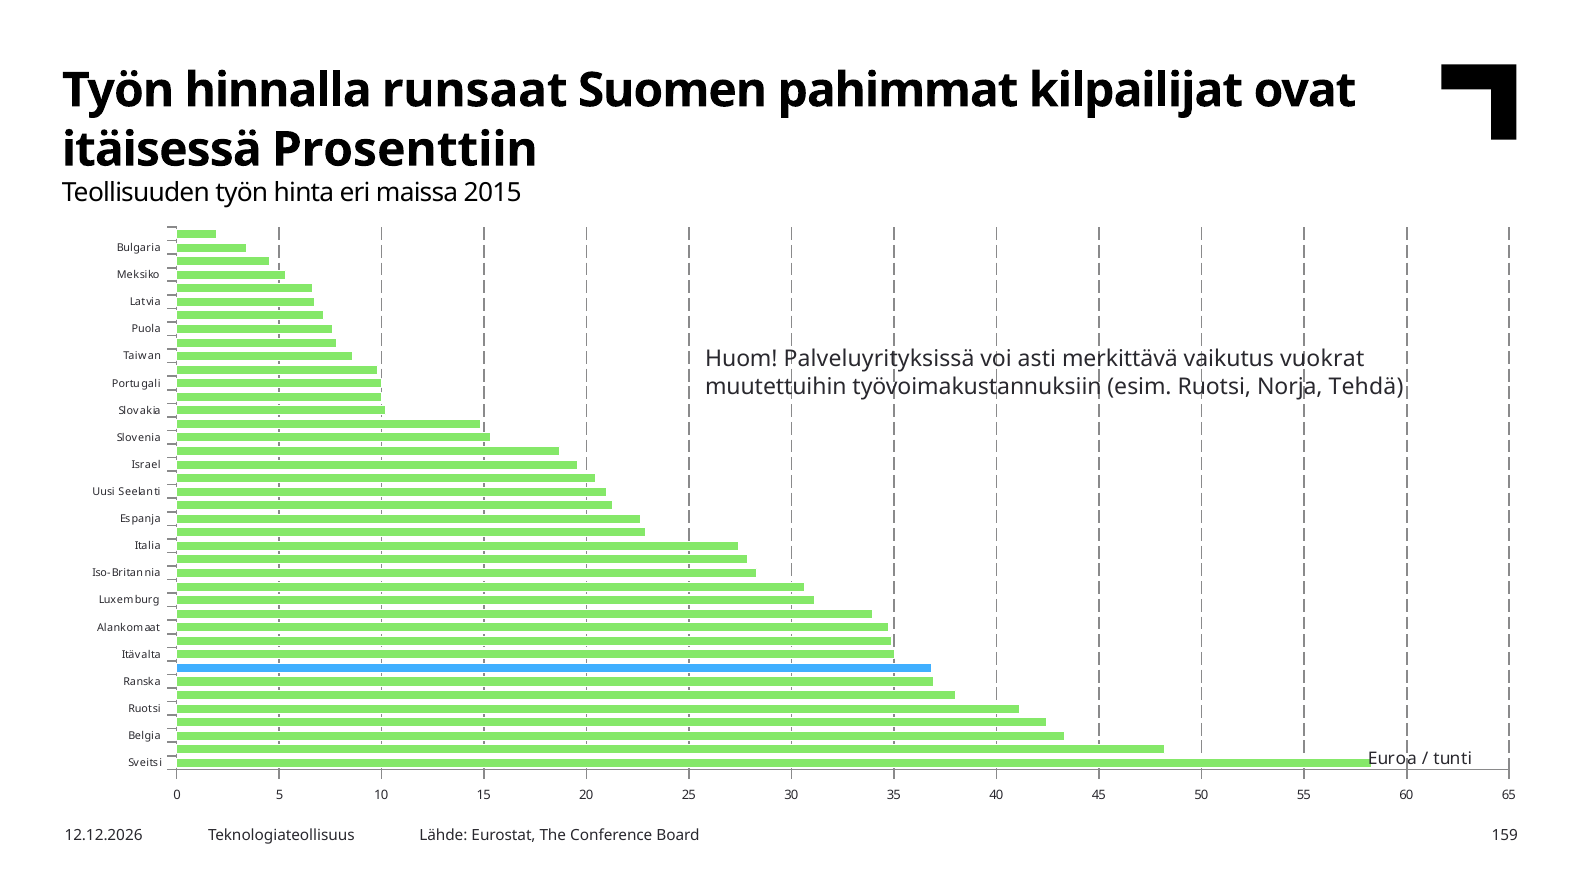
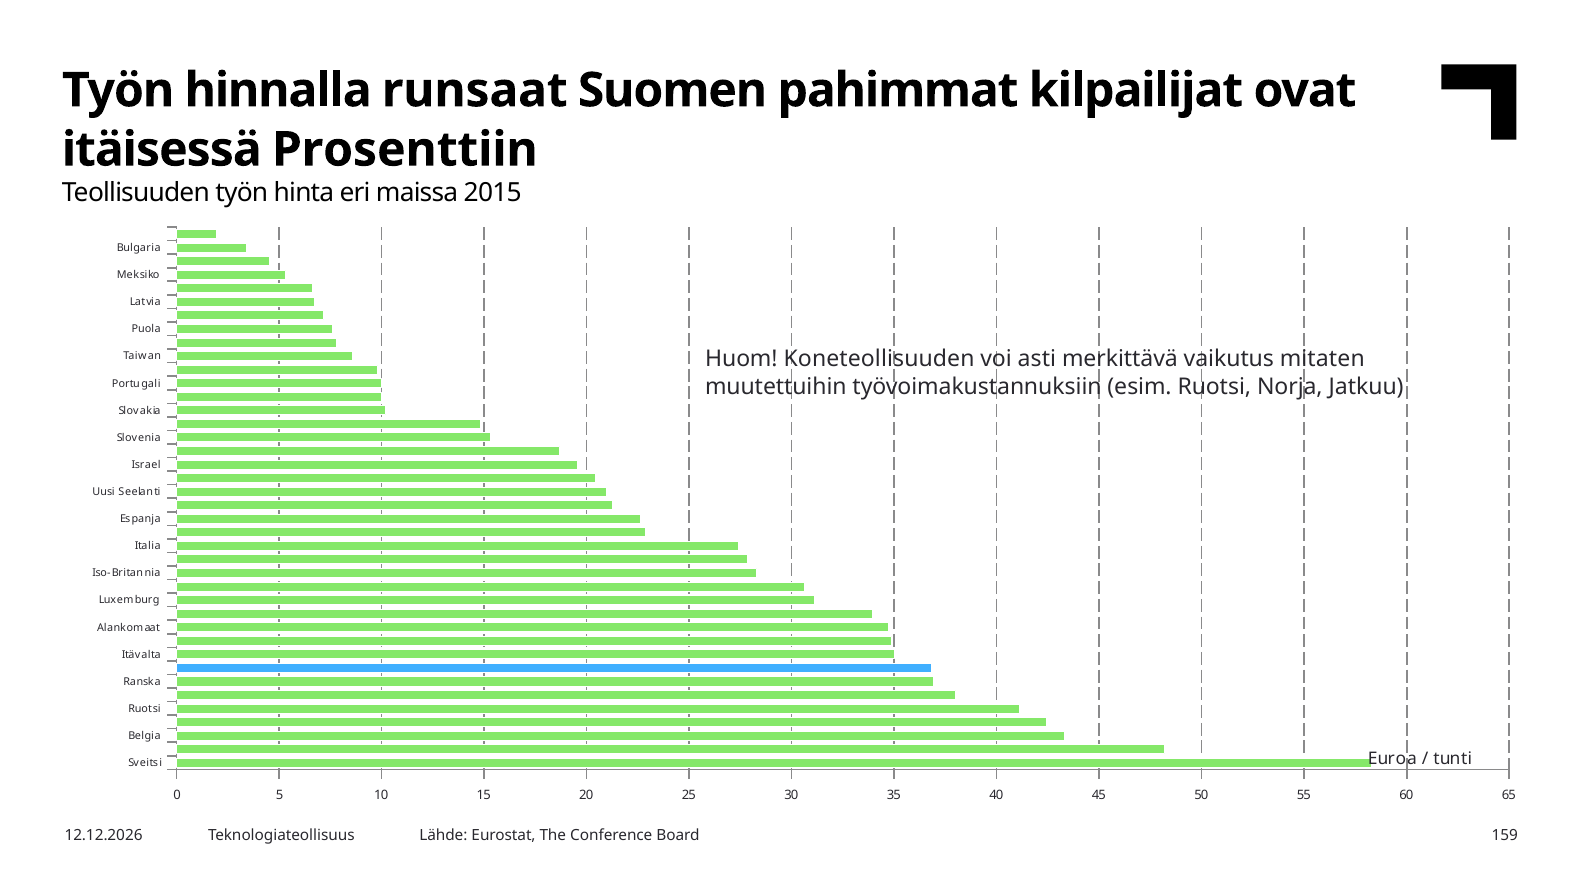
Palveluyrityksissä: Palveluyrityksissä -> Koneteollisuuden
vuokrat: vuokrat -> mitaten
Tehdä: Tehdä -> Jatkuu
